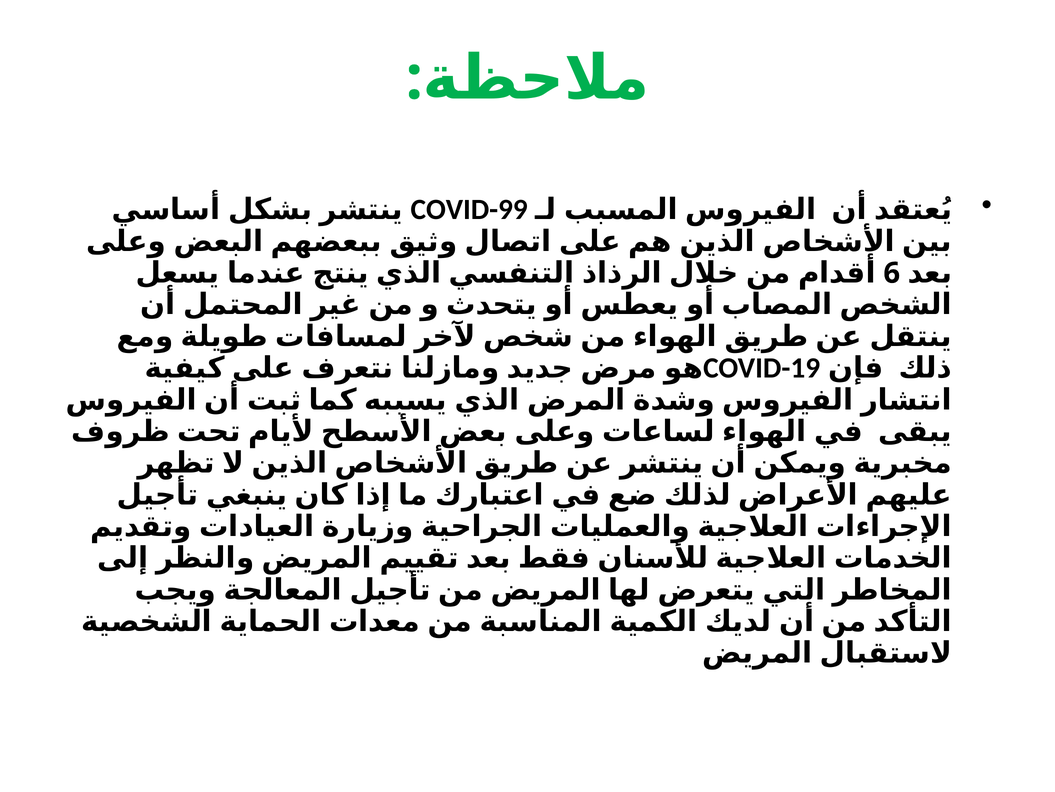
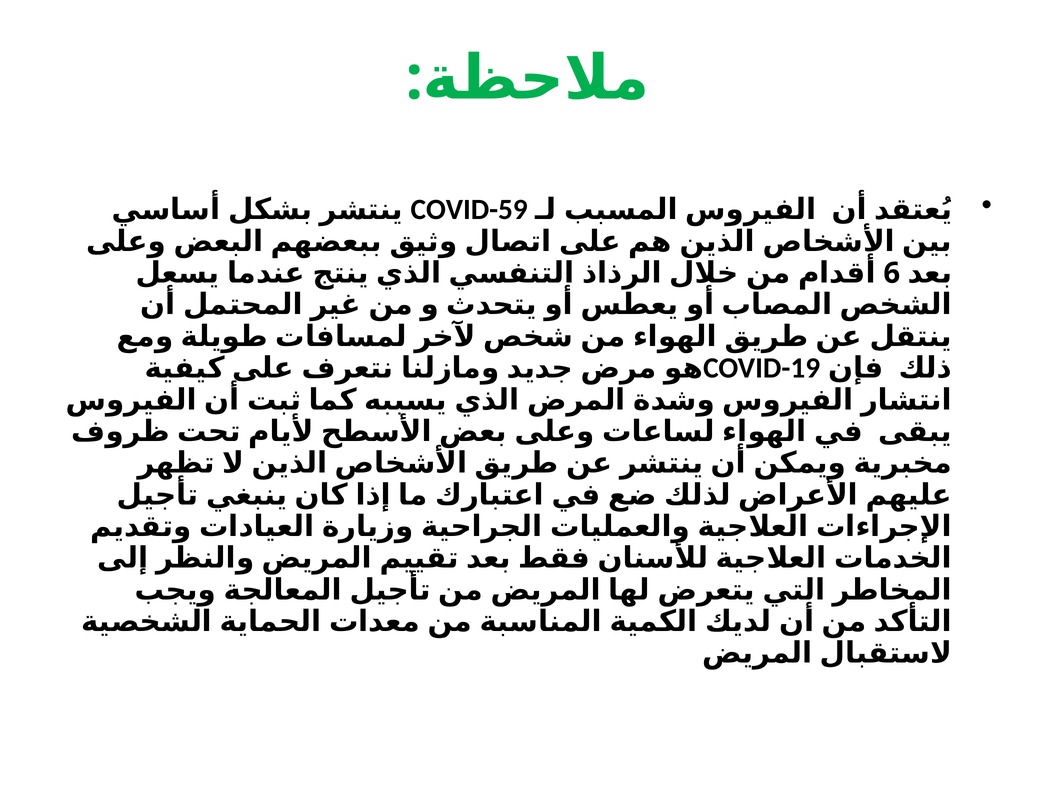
COVID-99: COVID-99 -> COVID-59
